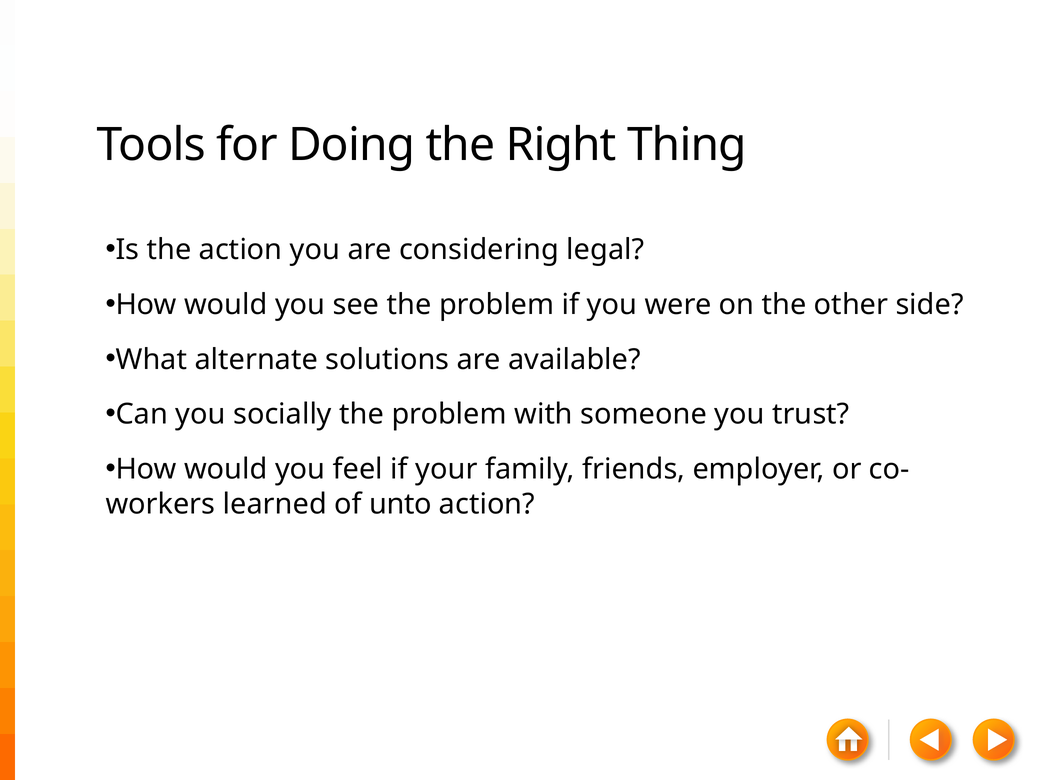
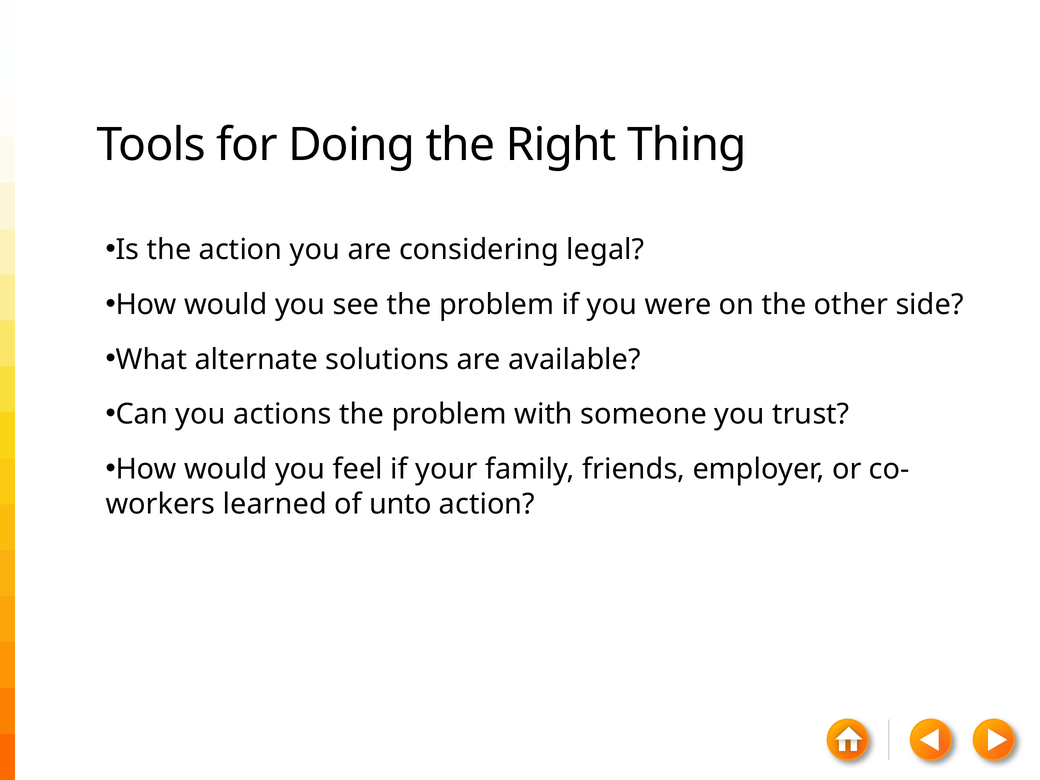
socially: socially -> actions
